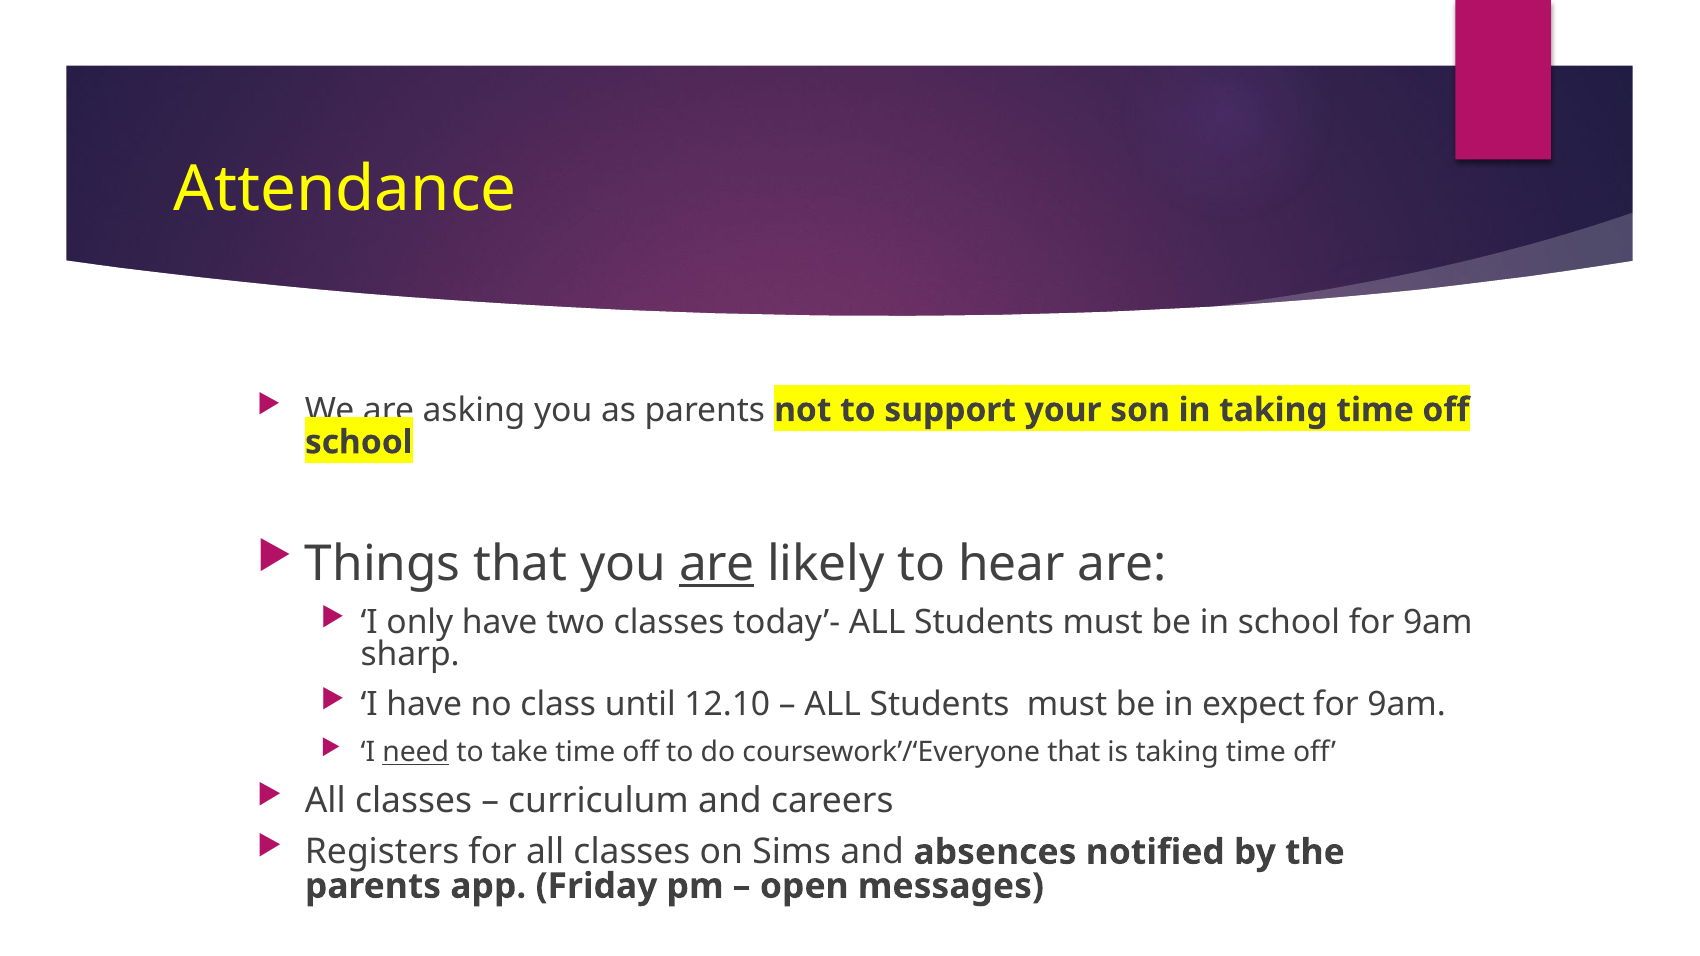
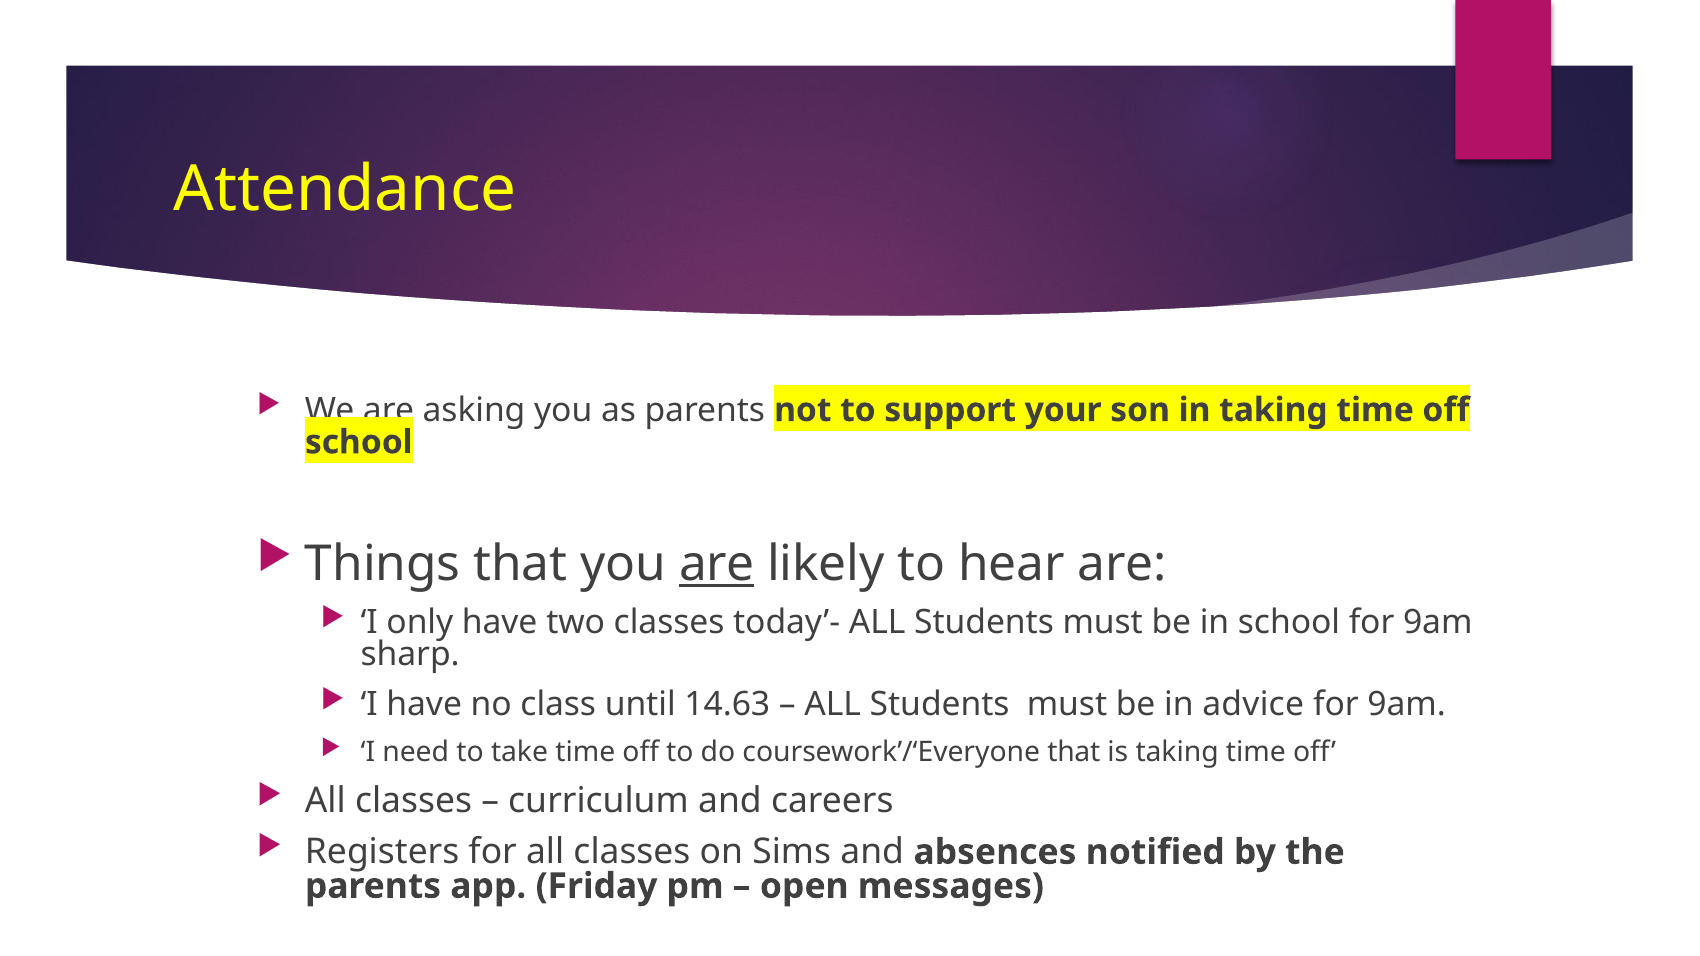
12.10: 12.10 -> 14.63
expect: expect -> advice
need underline: present -> none
